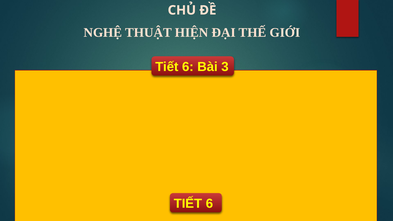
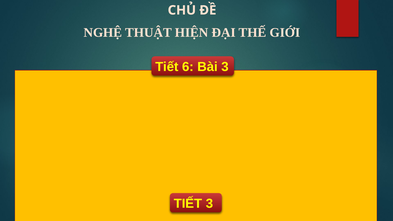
6 at (209, 204): 6 -> 3
